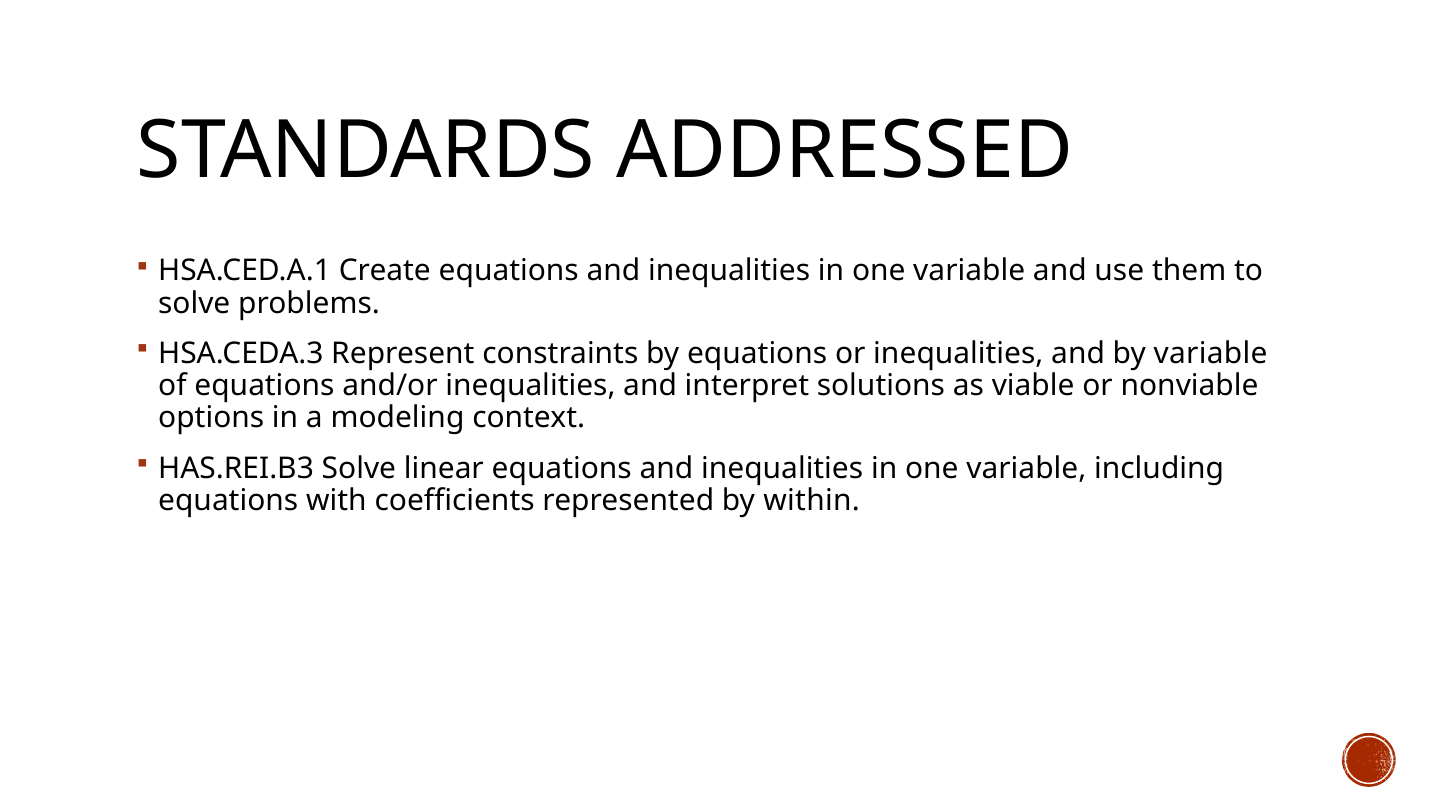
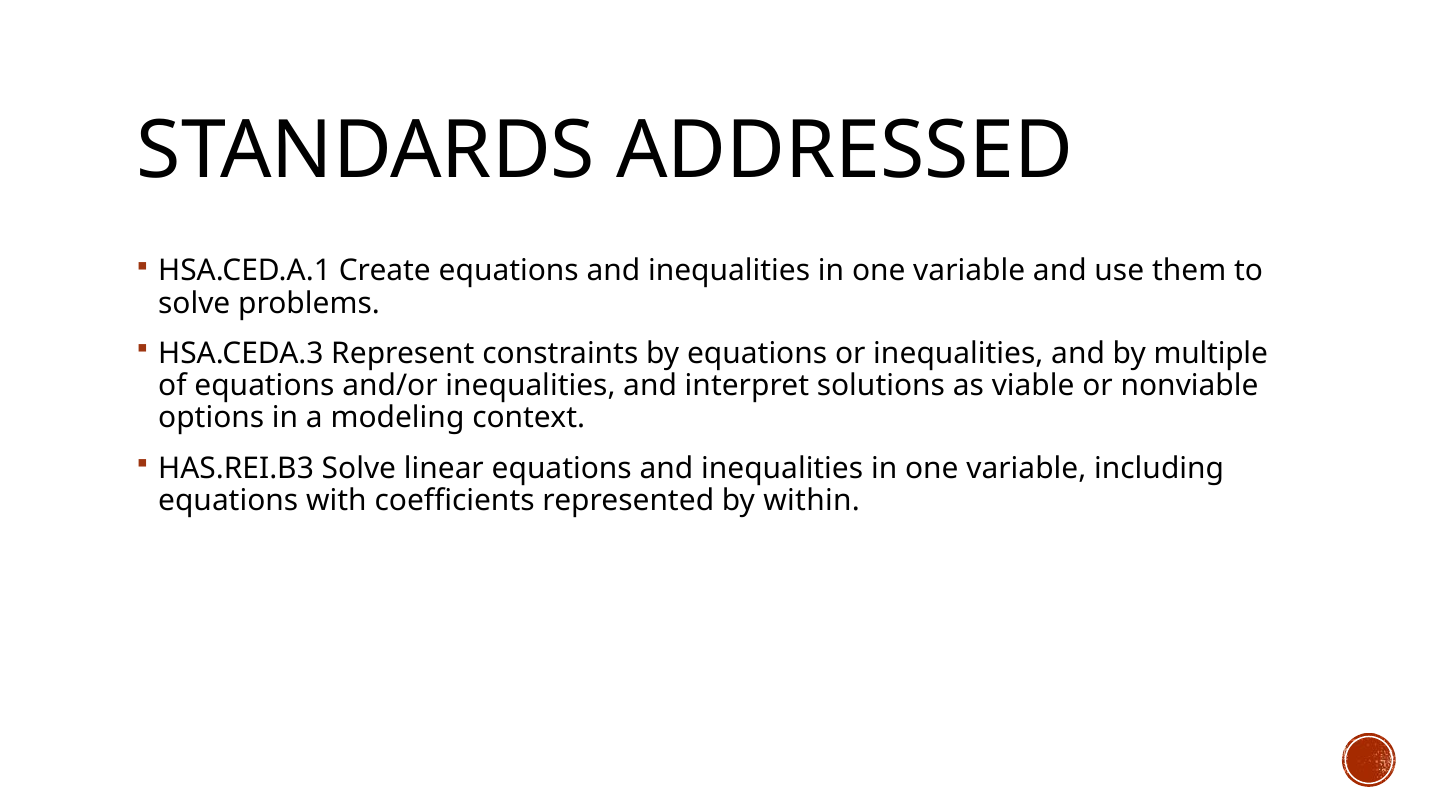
by variable: variable -> multiple
